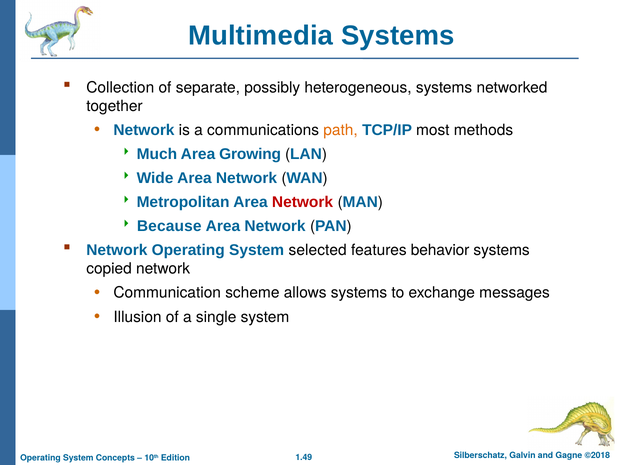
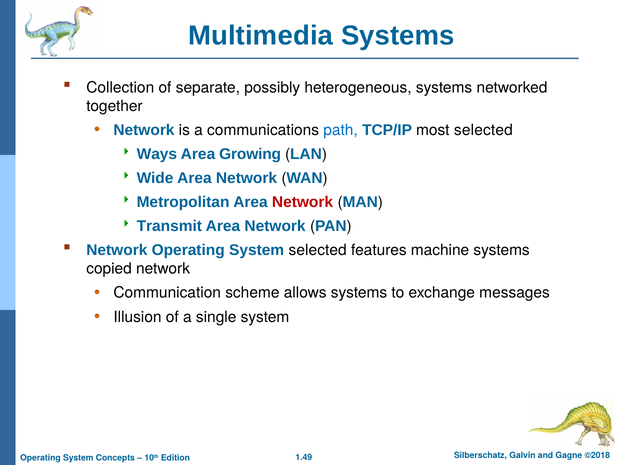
path colour: orange -> blue
most methods: methods -> selected
Much: Much -> Ways
Because: Because -> Transmit
behavior: behavior -> machine
